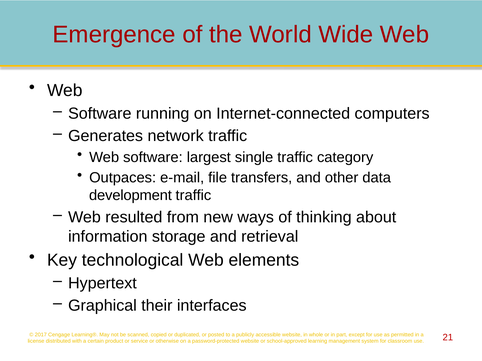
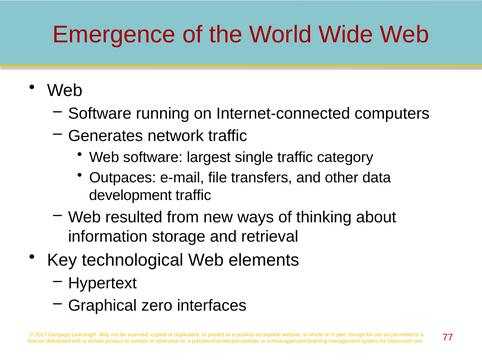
their: their -> zero
21: 21 -> 77
